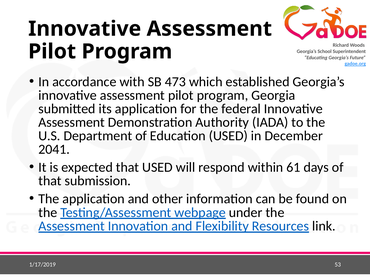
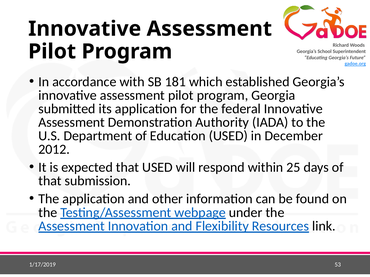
473: 473 -> 181
2041: 2041 -> 2012
61: 61 -> 25
